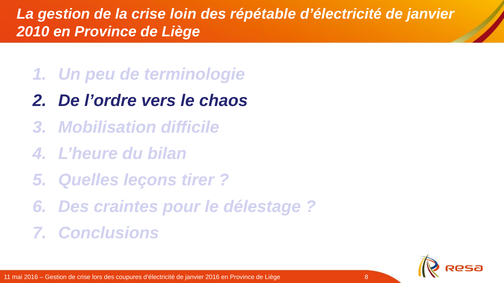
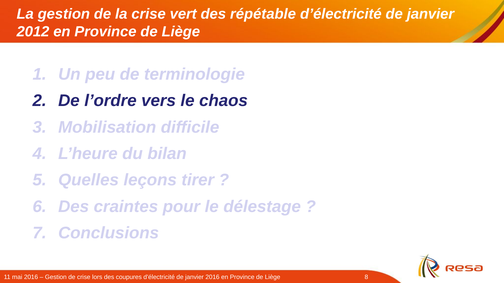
loin: loin -> vert
2010: 2010 -> 2012
